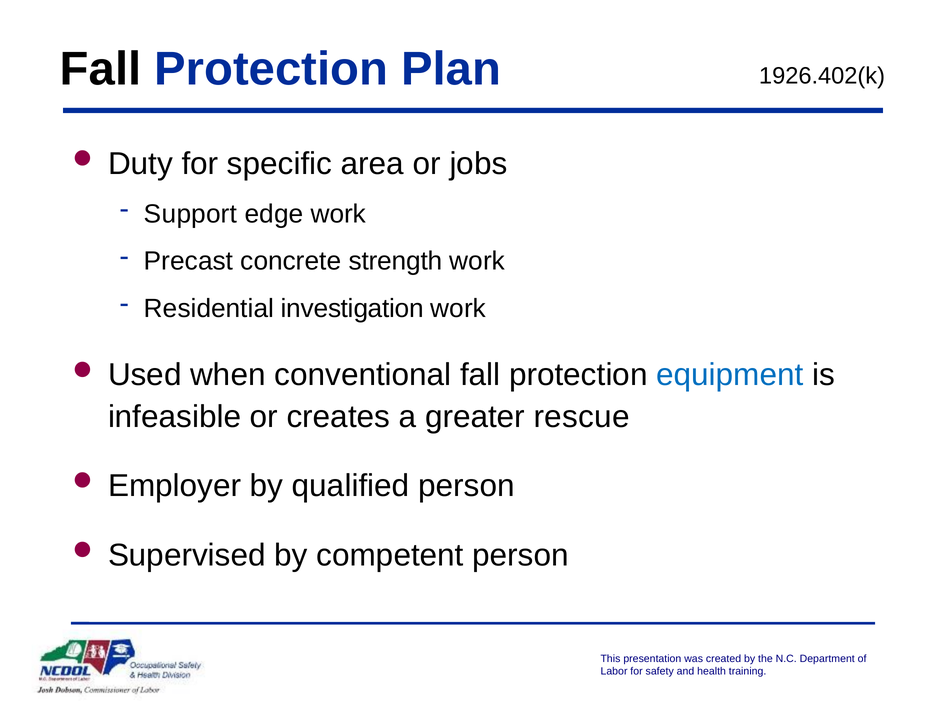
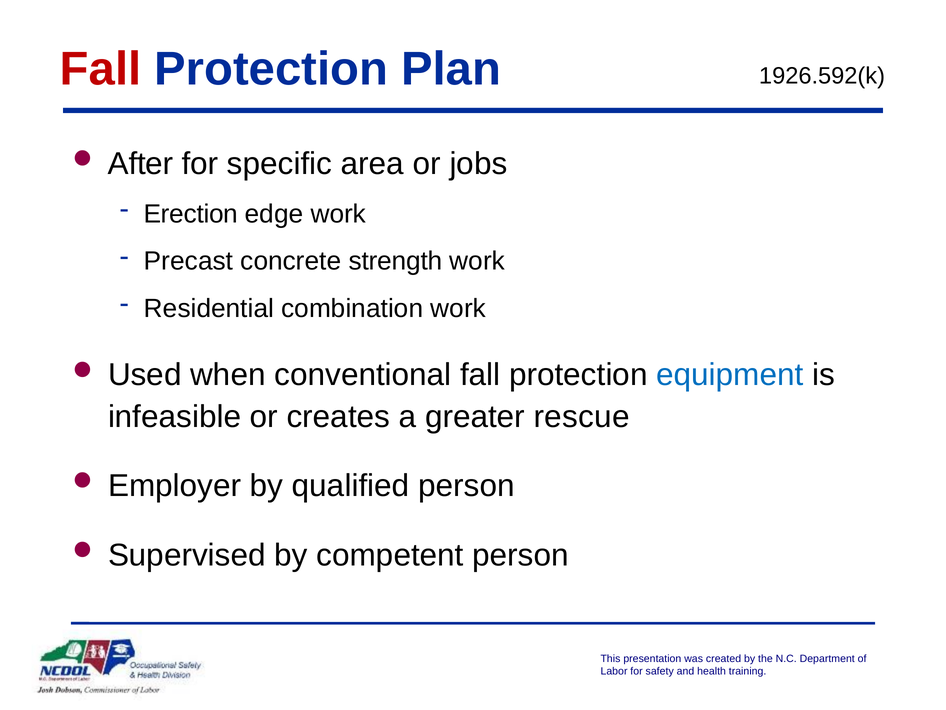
Fall at (101, 69) colour: black -> red
1926.402(k: 1926.402(k -> 1926.592(k
Duty: Duty -> After
Support: Support -> Erection
investigation: investigation -> combination
